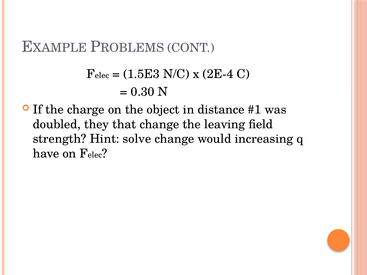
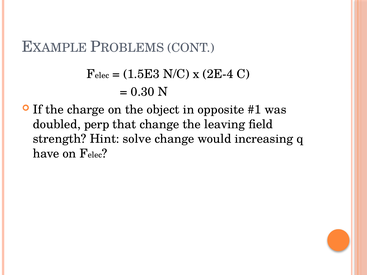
distance: distance -> opposite
they: they -> perp
